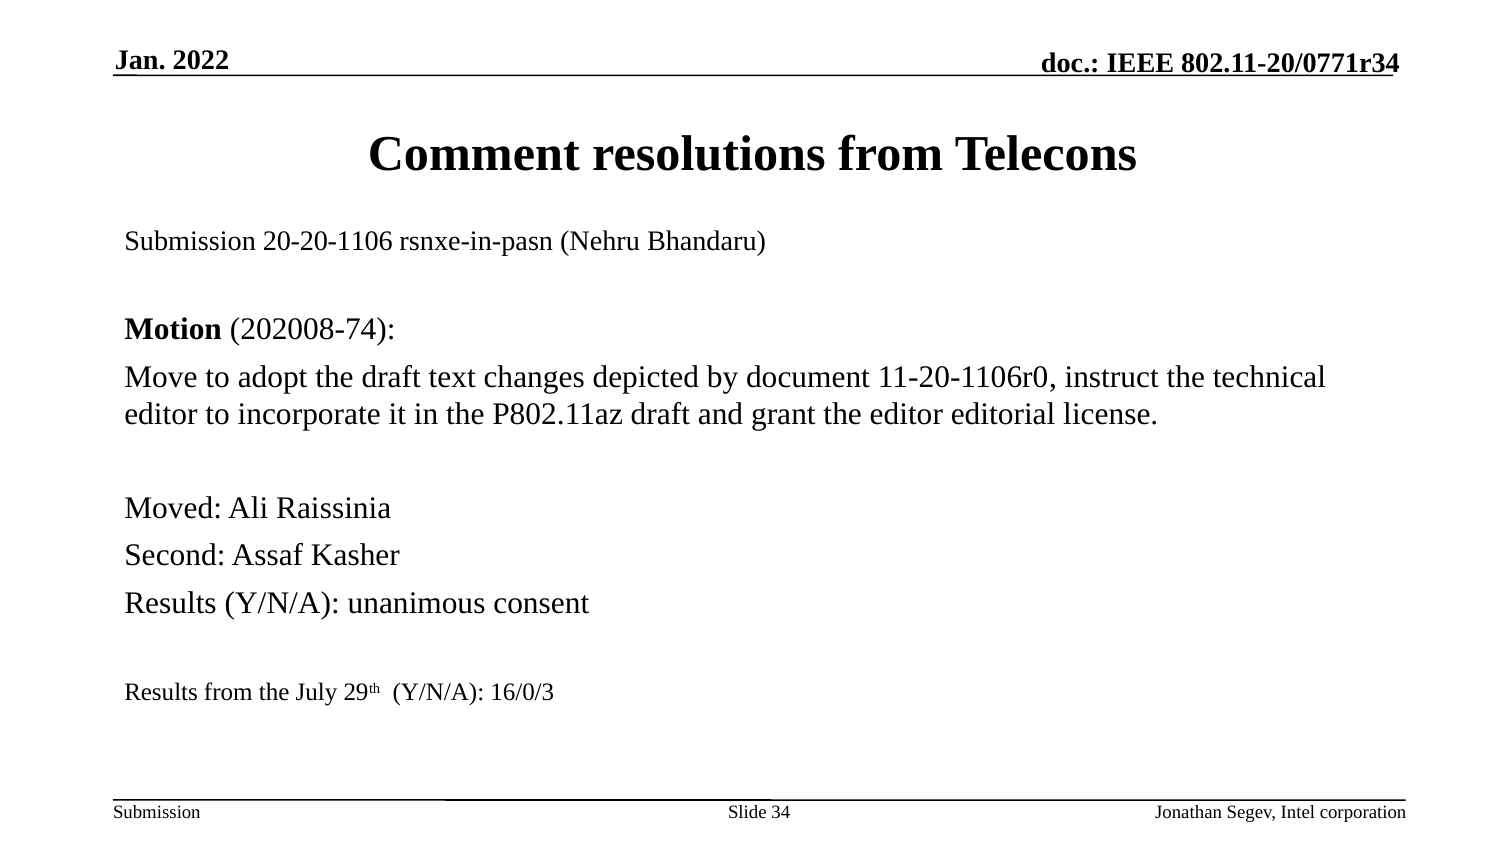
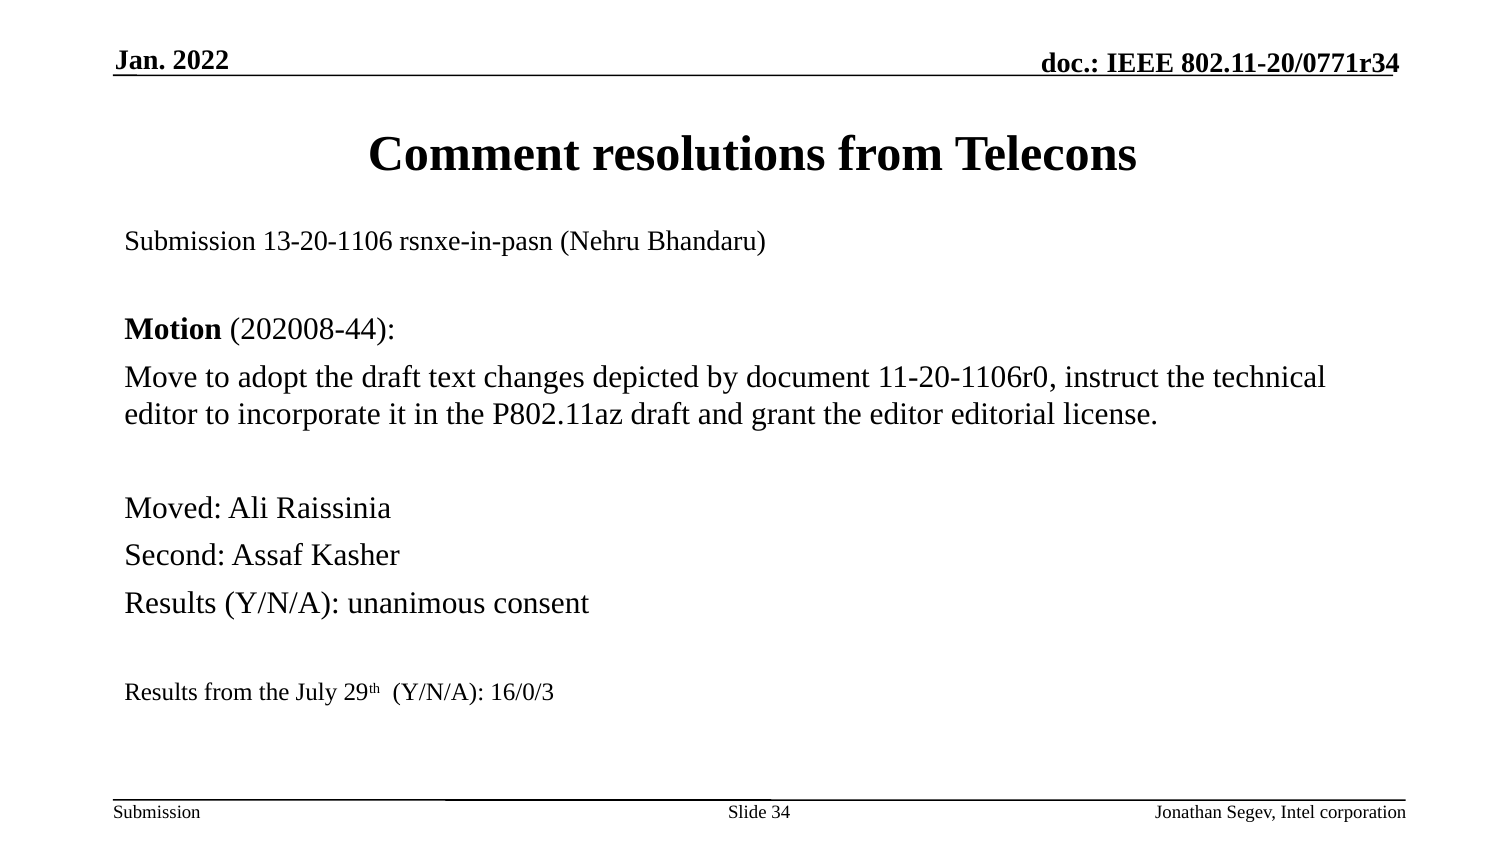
20-20-1106: 20-20-1106 -> 13-20-1106
202008-74: 202008-74 -> 202008-44
